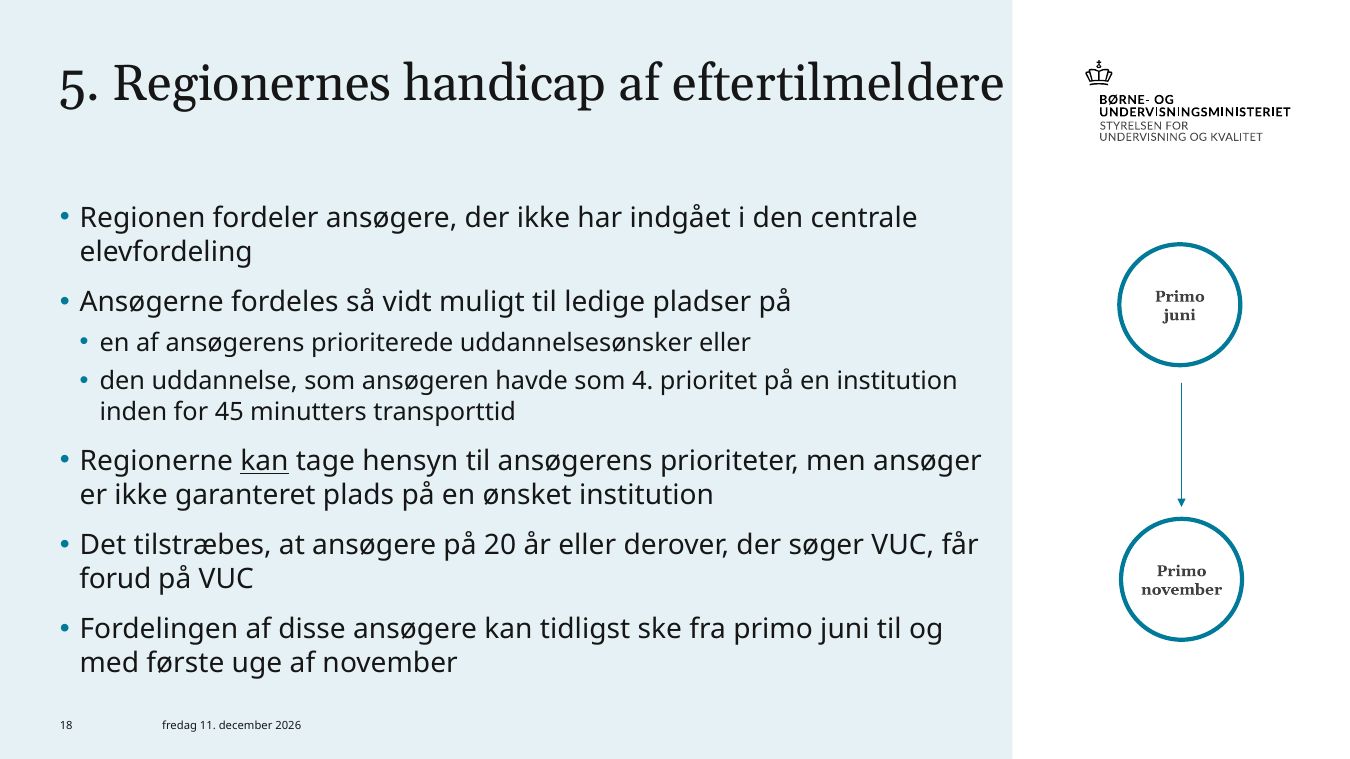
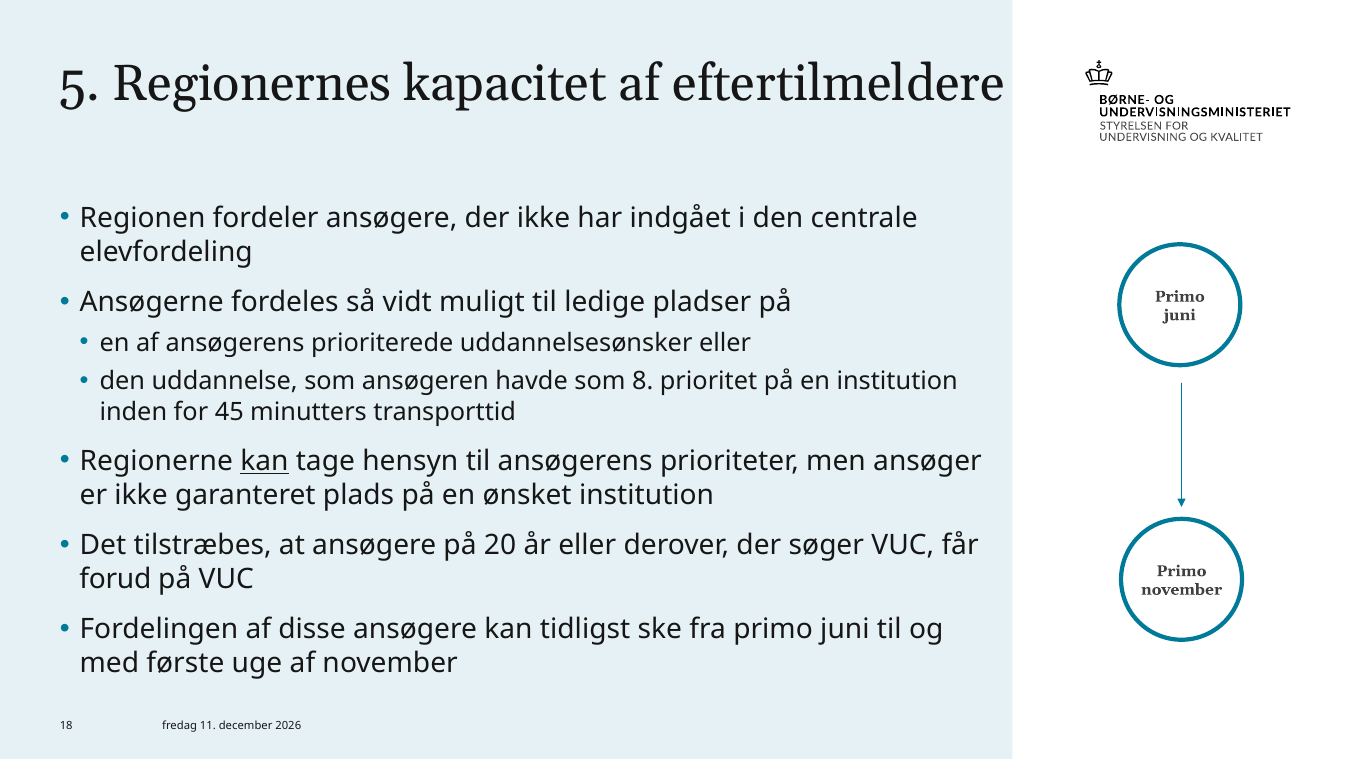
handicap: handicap -> kapacitet
4: 4 -> 8
